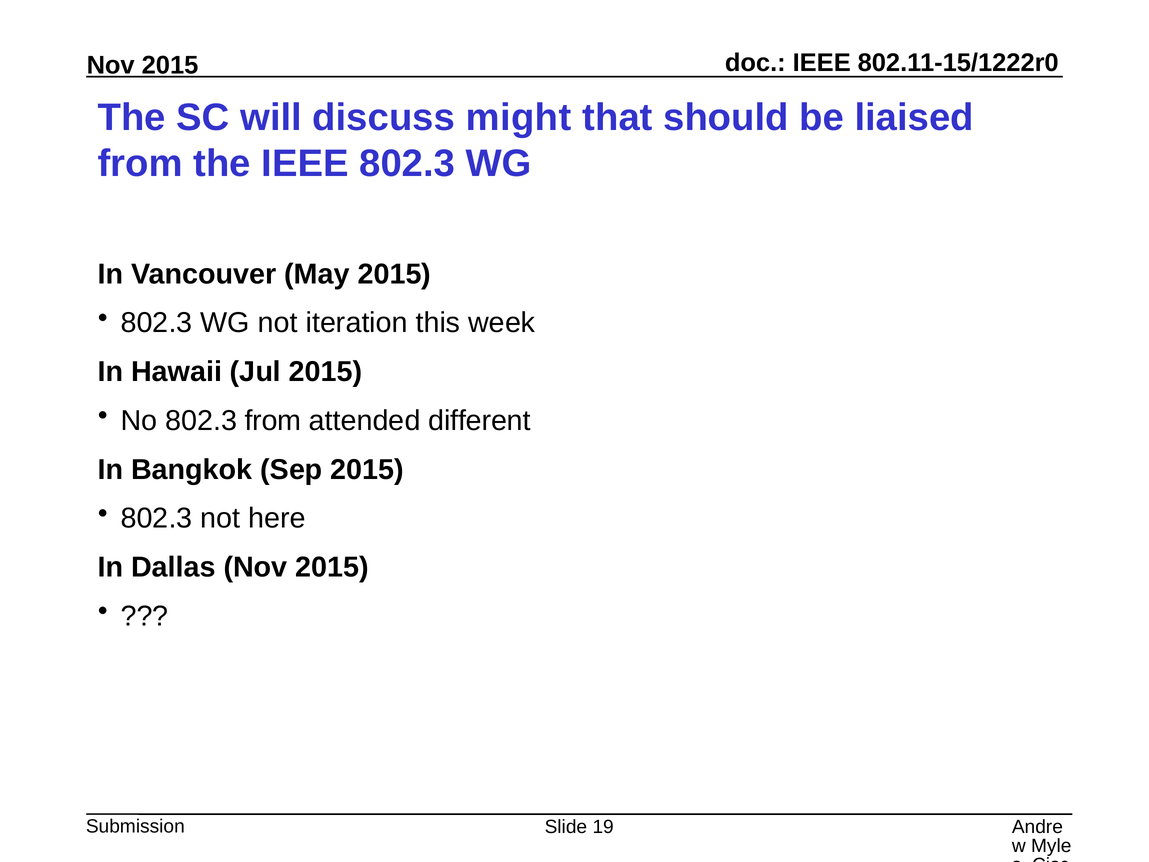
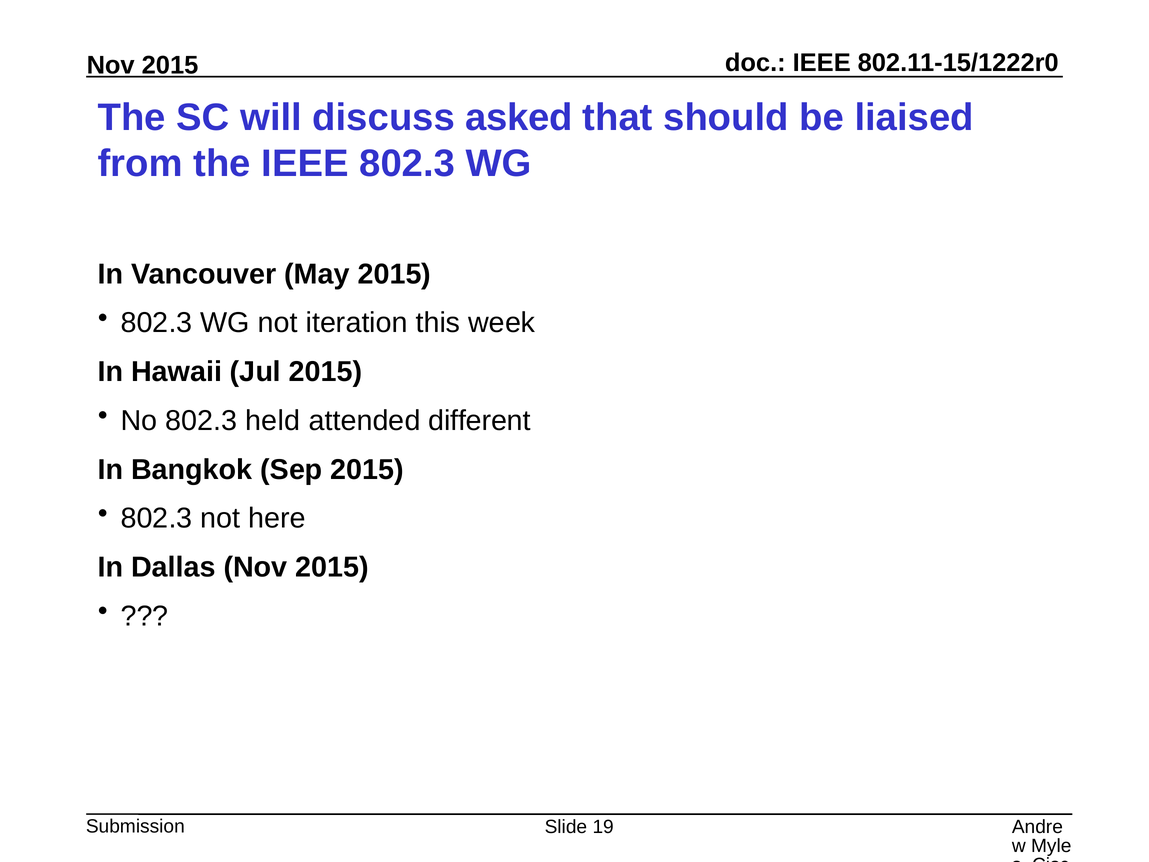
might: might -> asked
802.3 from: from -> held
